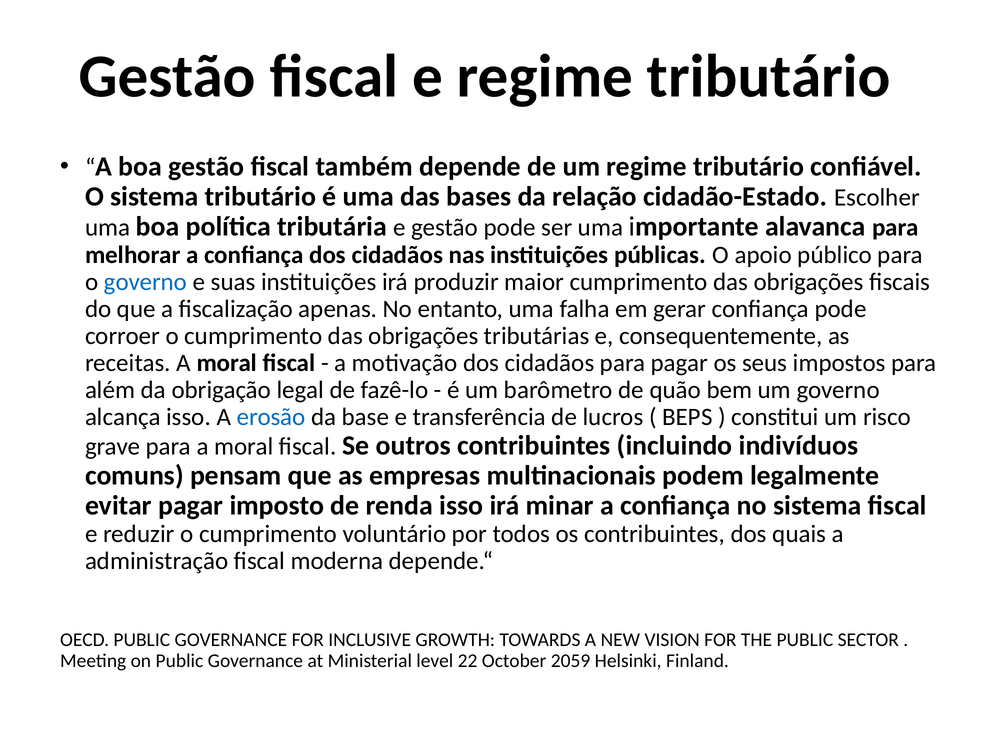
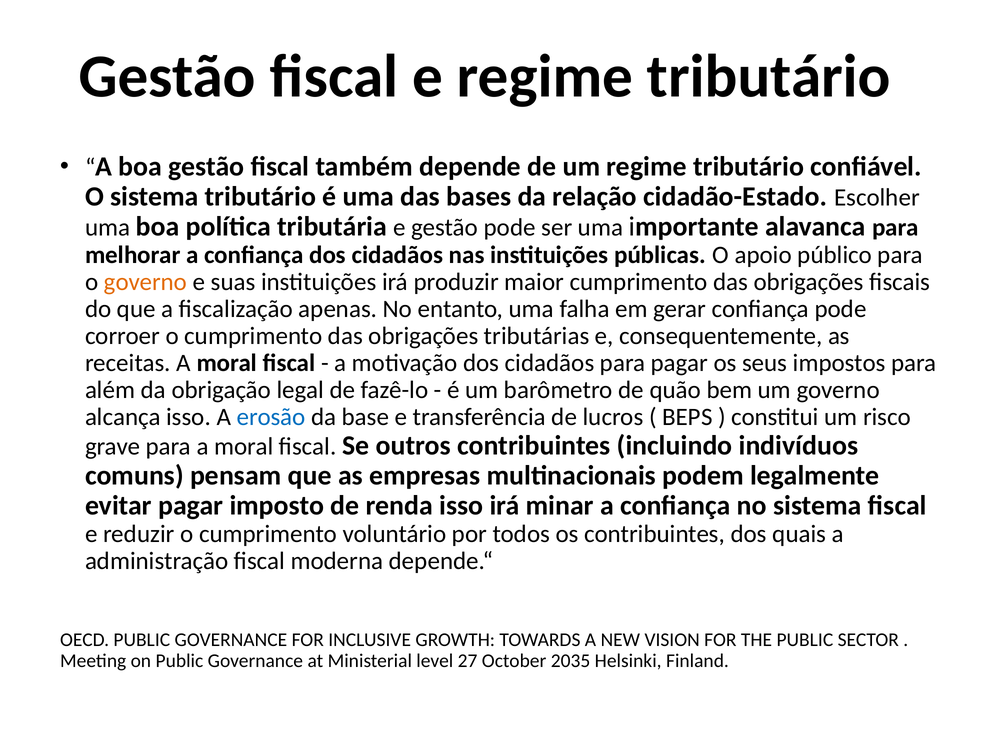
governo at (146, 282) colour: blue -> orange
22: 22 -> 27
2059: 2059 -> 2035
